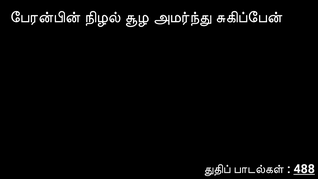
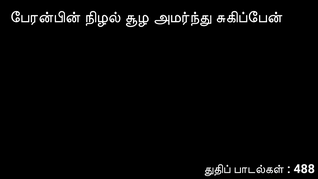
488 underline: present -> none
